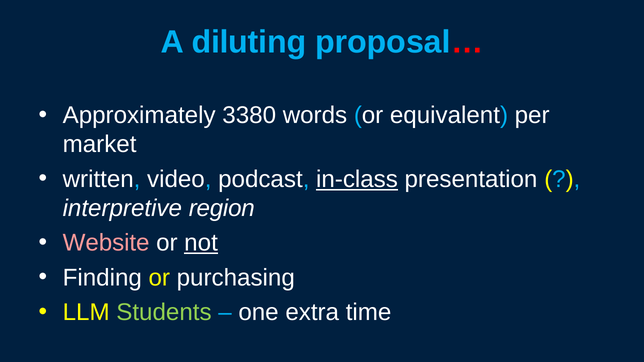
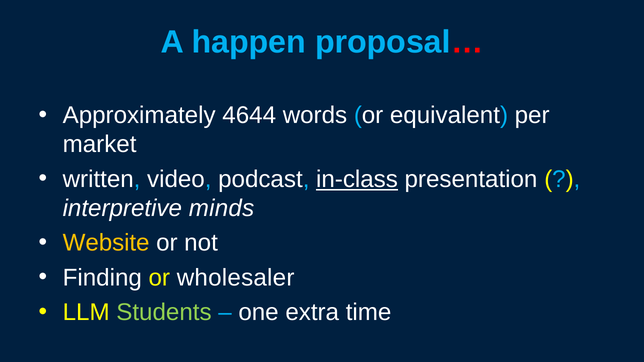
diluting: diluting -> happen
3380: 3380 -> 4644
region: region -> minds
Website colour: pink -> yellow
not underline: present -> none
purchasing: purchasing -> wholesaler
